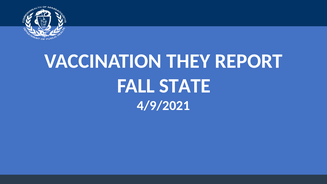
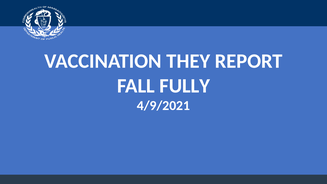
STATE: STATE -> FULLY
